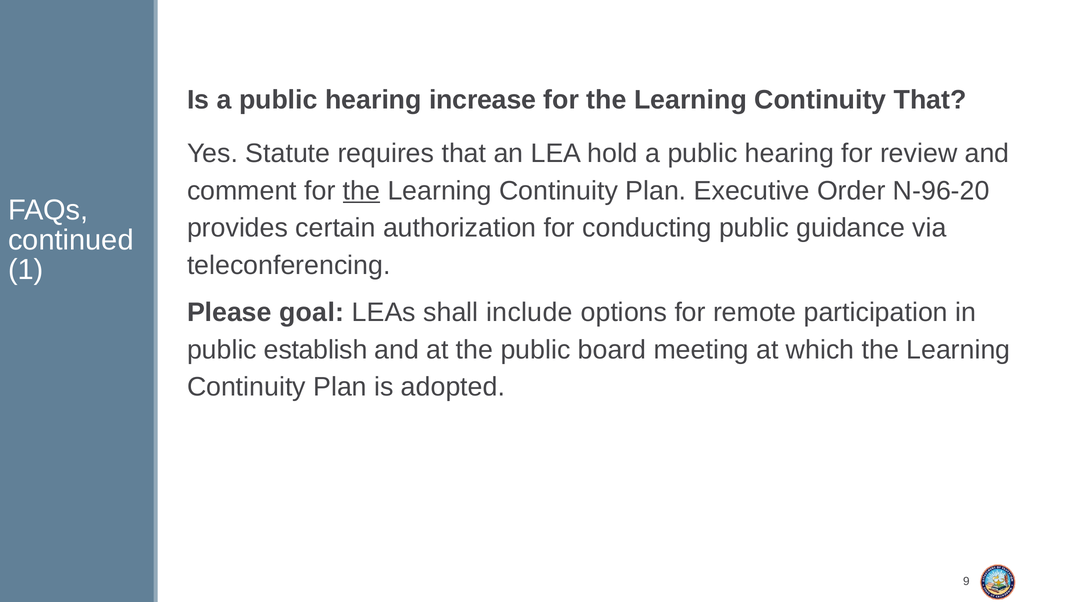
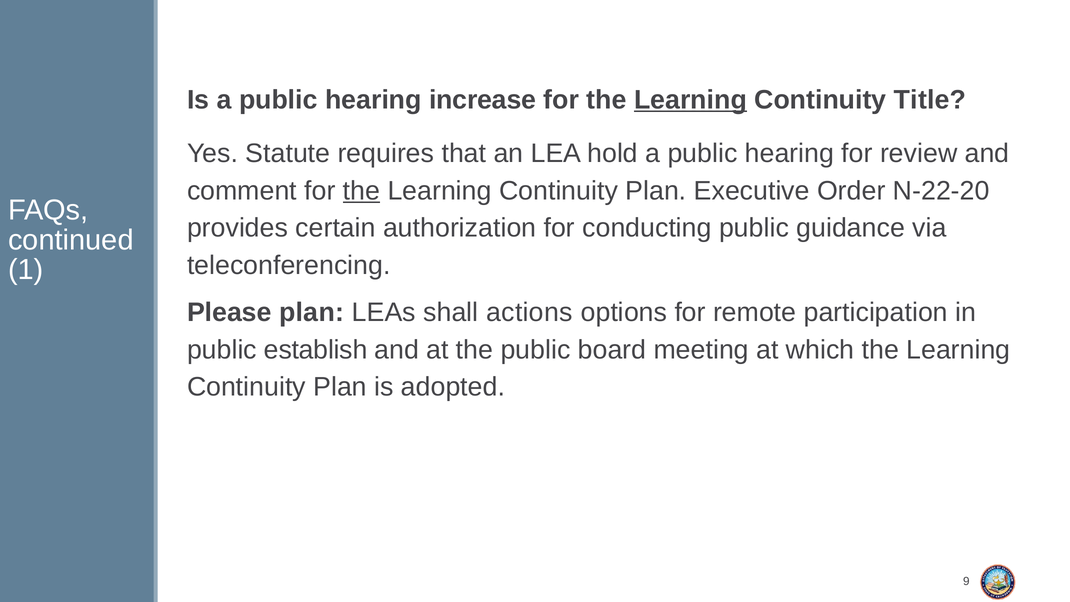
Learning at (690, 100) underline: none -> present
Continuity That: That -> Title
N-96-20: N-96-20 -> N-22-20
Please goal: goal -> plan
include: include -> actions
